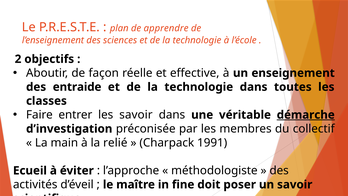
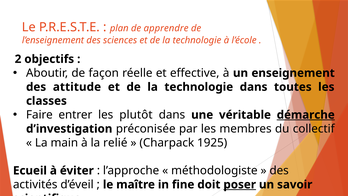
entraide: entraide -> attitude
les savoir: savoir -> plutôt
1991: 1991 -> 1925
poser underline: none -> present
